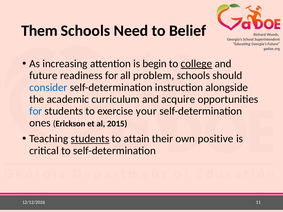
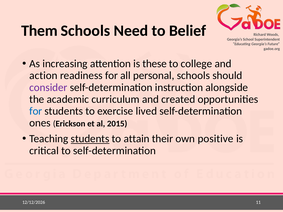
begin: begin -> these
college underline: present -> none
future at (43, 76): future -> action
problem: problem -> personal
consider colour: blue -> purple
acquire: acquire -> created
your: your -> lived
